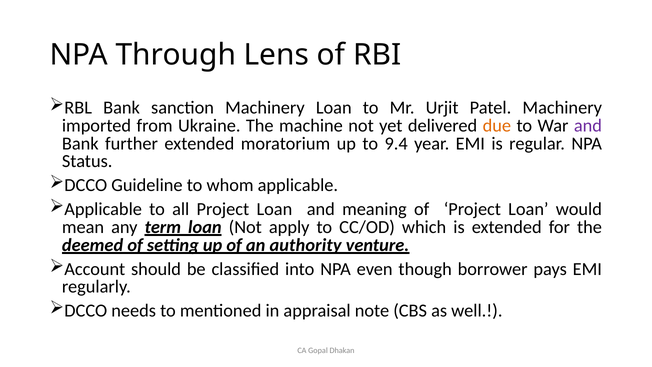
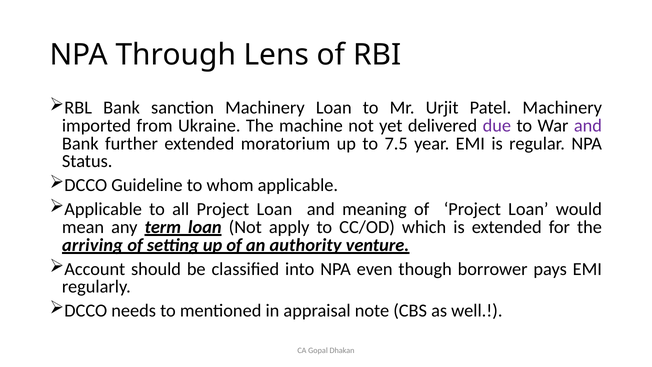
due colour: orange -> purple
9.4: 9.4 -> 7.5
deemed: deemed -> arriving
